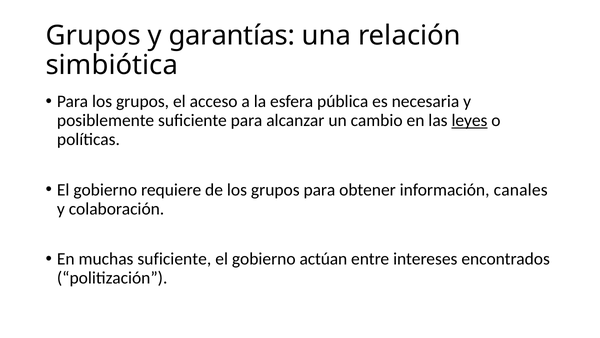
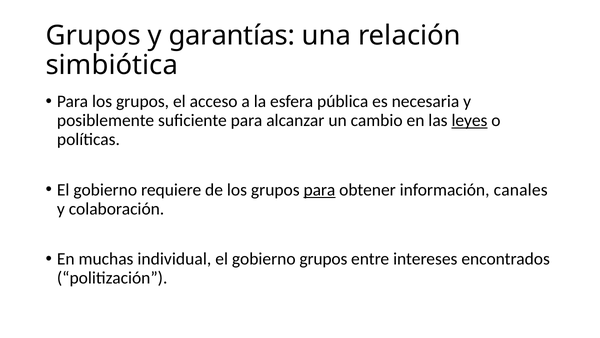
para at (319, 190) underline: none -> present
muchas suficiente: suficiente -> individual
gobierno actúan: actúan -> grupos
